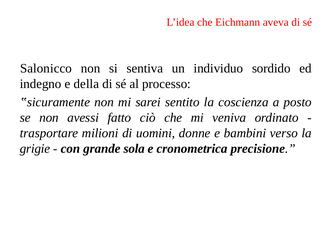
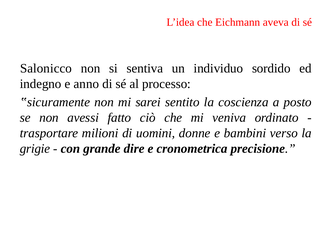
della: della -> anno
sola: sola -> dire
